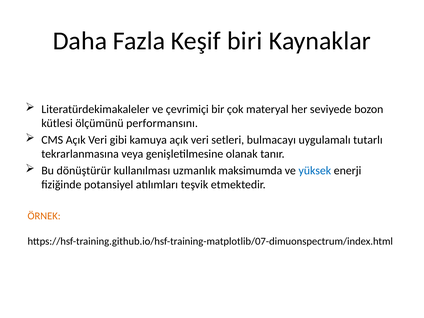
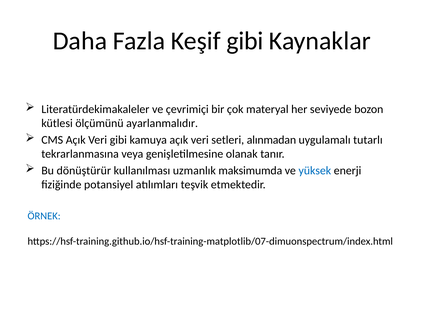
Keşif biri: biri -> gibi
performansını: performansını -> ayarlanmalıdır
bulmacayı: bulmacayı -> alınmadan
ÖRNEK colour: orange -> blue
